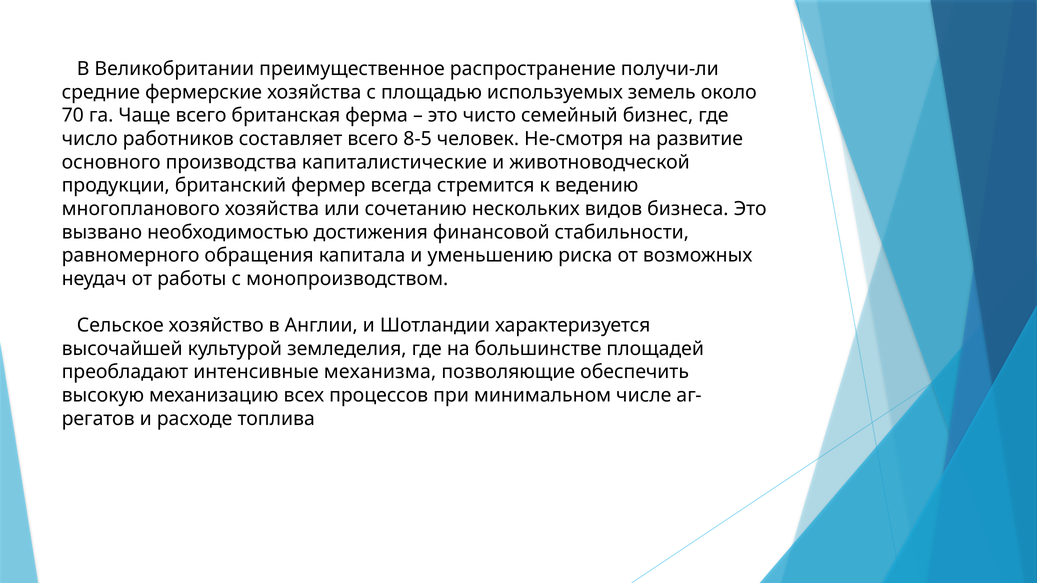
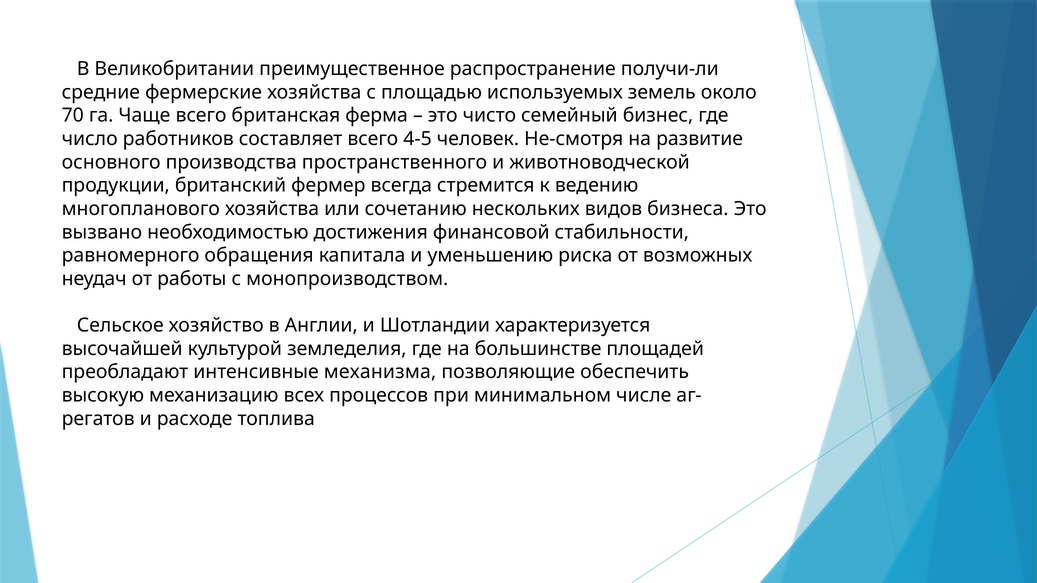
8-5: 8-5 -> 4-5
капиталистические: капиталистические -> пространственного
